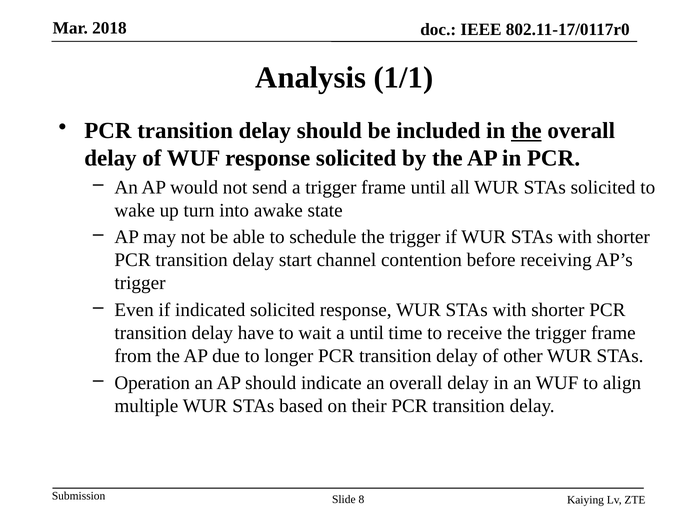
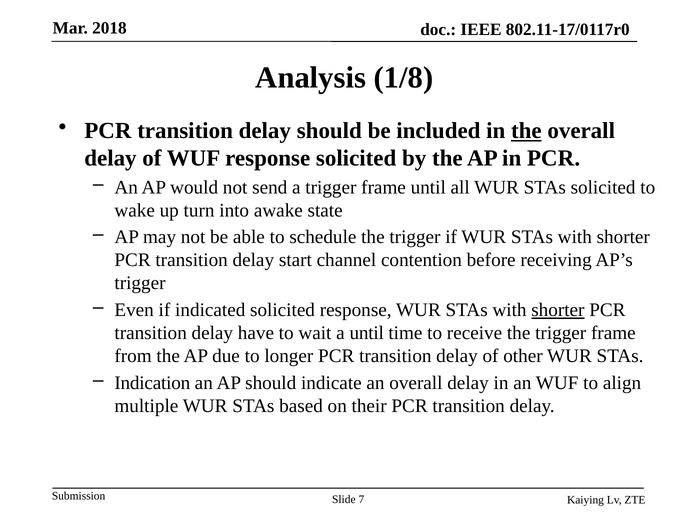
1/1: 1/1 -> 1/8
shorter at (558, 310) underline: none -> present
Operation: Operation -> Indication
8: 8 -> 7
